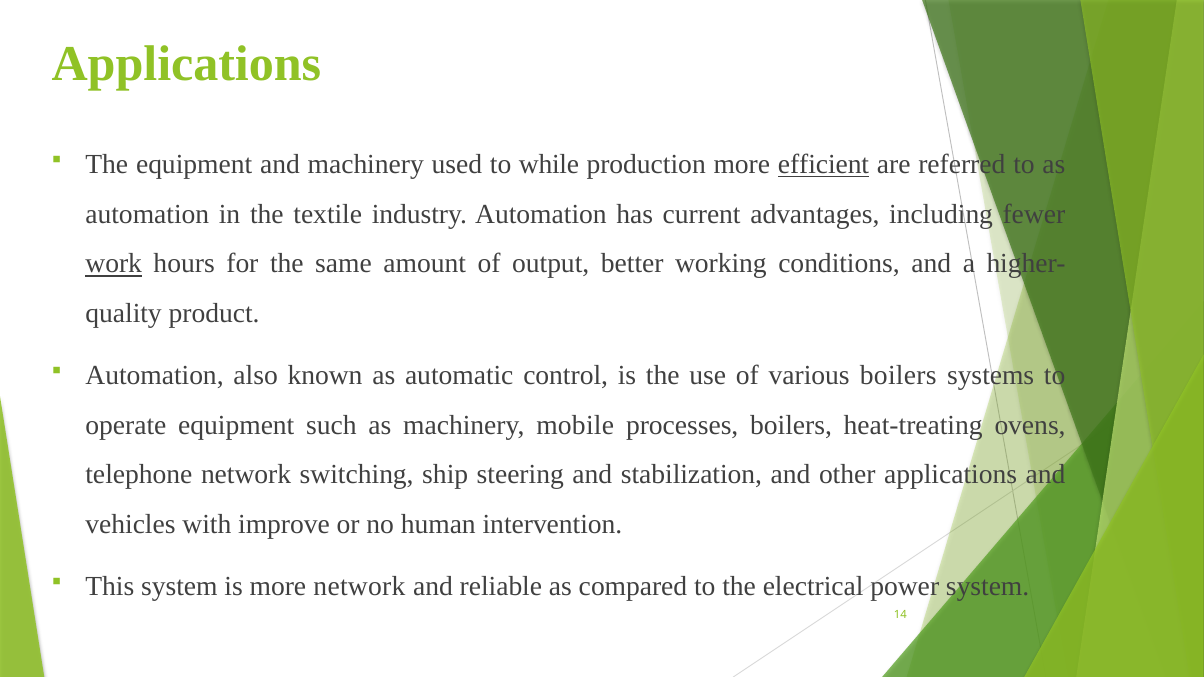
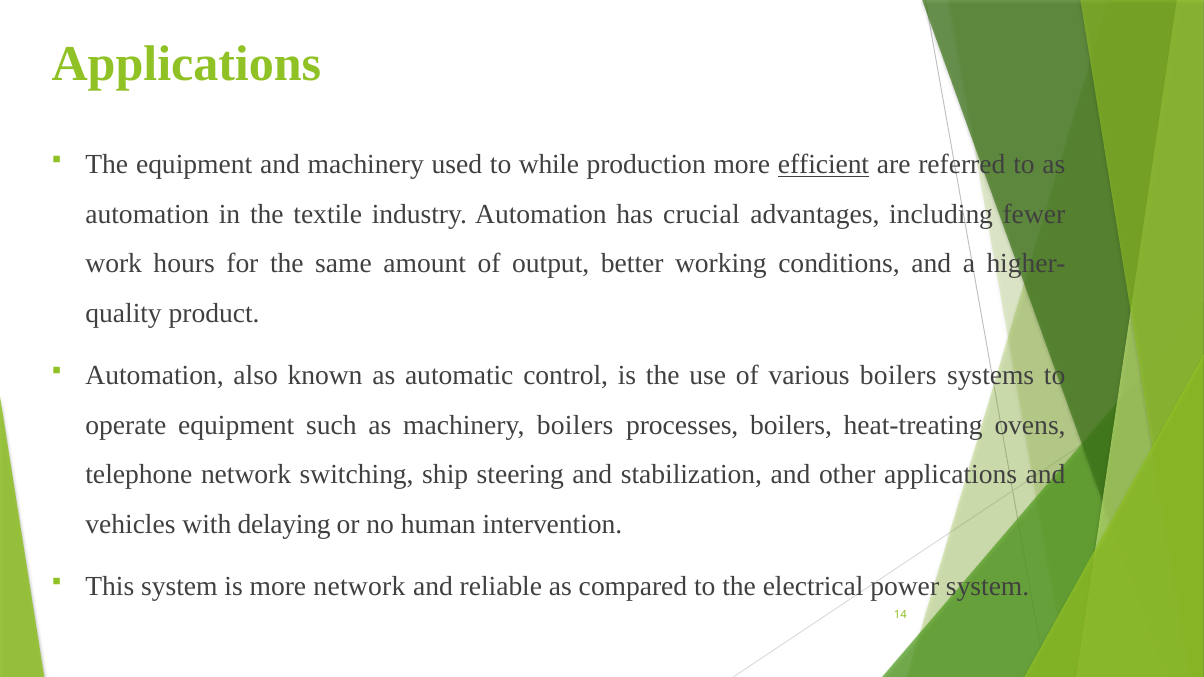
current: current -> crucial
work underline: present -> none
machinery mobile: mobile -> boilers
improve: improve -> delaying
